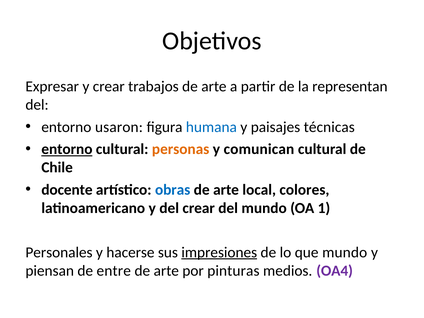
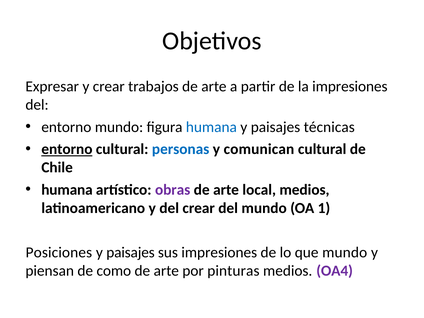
la representan: representan -> impresiones
entorno usaron: usaron -> mundo
personas colour: orange -> blue
docente at (67, 190): docente -> humana
obras colour: blue -> purple
local colores: colores -> medios
Personales: Personales -> Posiciones
hacerse at (130, 252): hacerse -> paisajes
impresiones at (219, 252) underline: present -> none
entre: entre -> como
